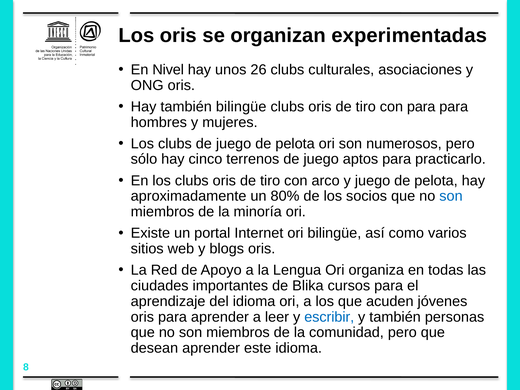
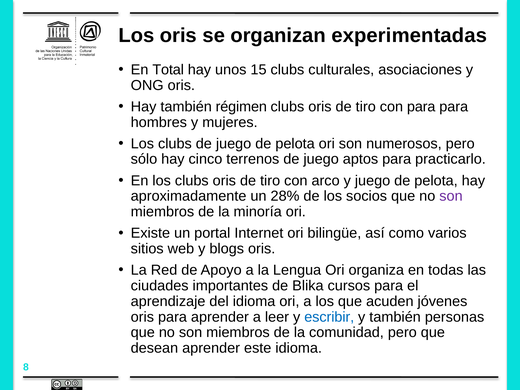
Nivel: Nivel -> Total
26: 26 -> 15
también bilingüe: bilingüe -> régimen
80%: 80% -> 28%
son at (451, 196) colour: blue -> purple
